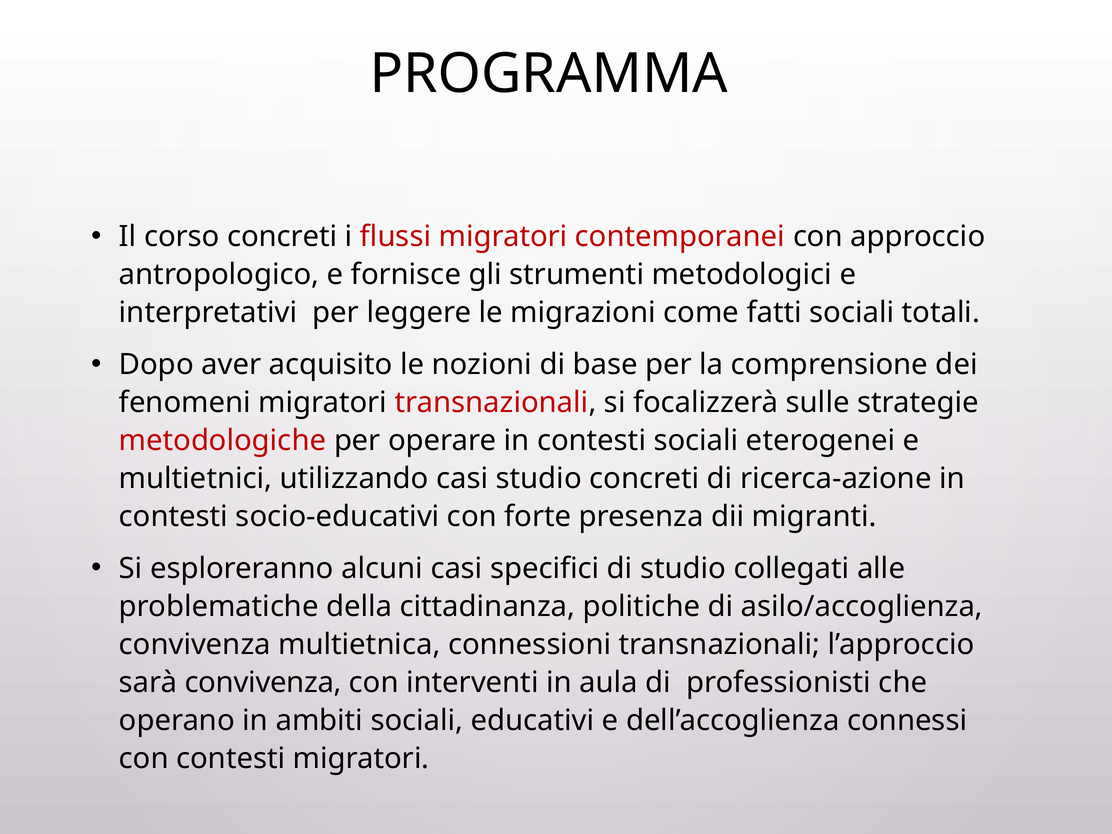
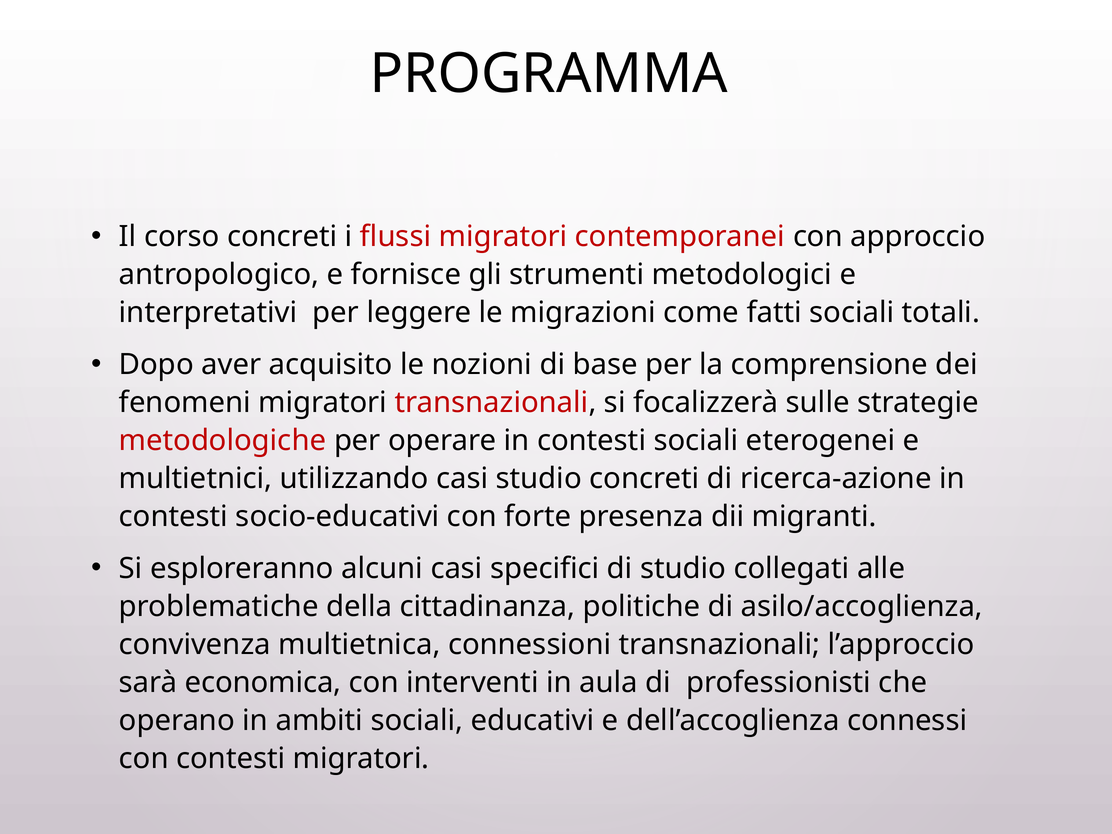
sarà convivenza: convivenza -> economica
